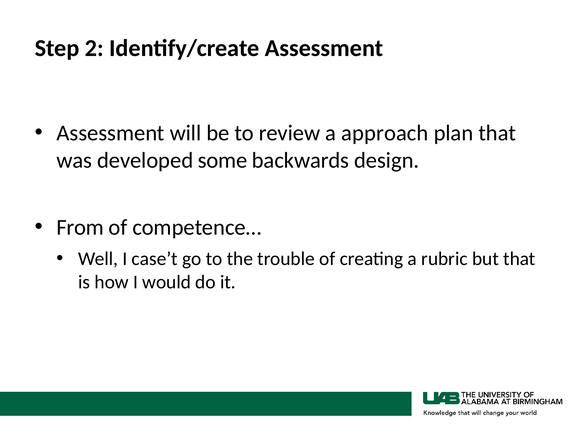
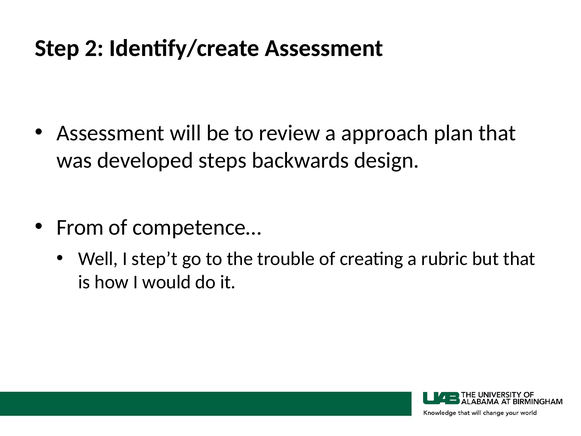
some: some -> steps
case’t: case’t -> step’t
